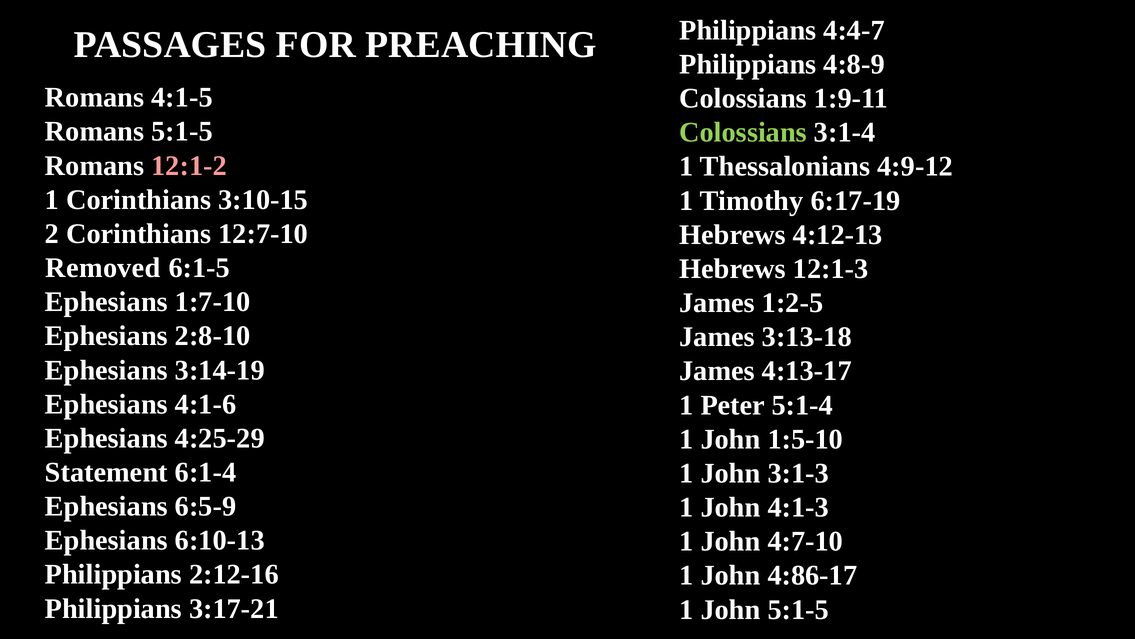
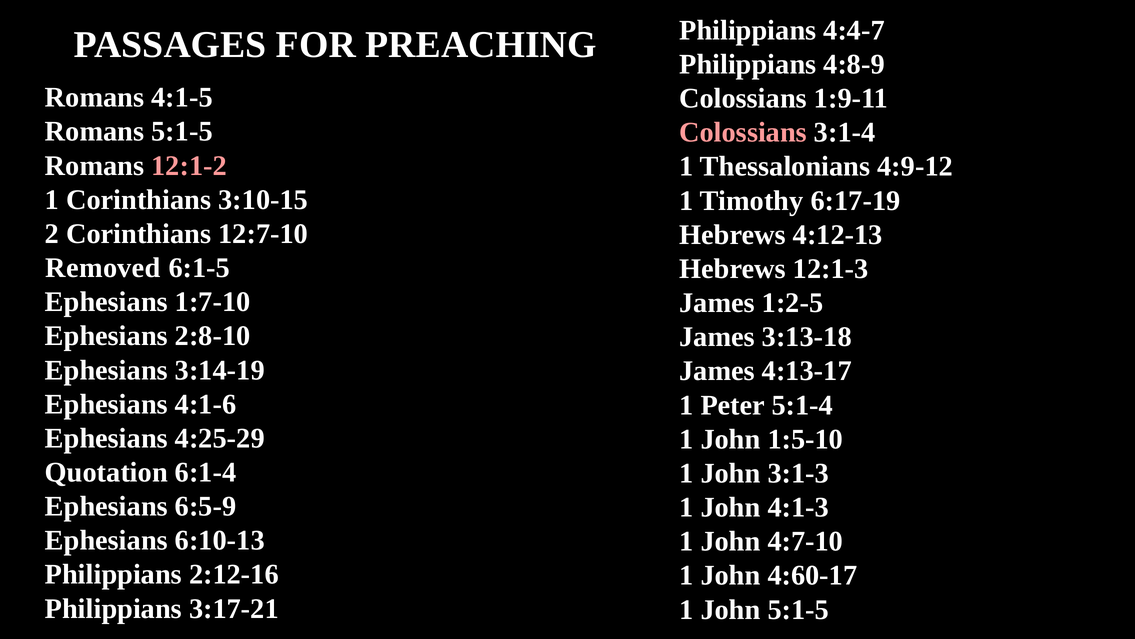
Colossians at (743, 132) colour: light green -> pink
Statement: Statement -> Quotation
4:86-17: 4:86-17 -> 4:60-17
